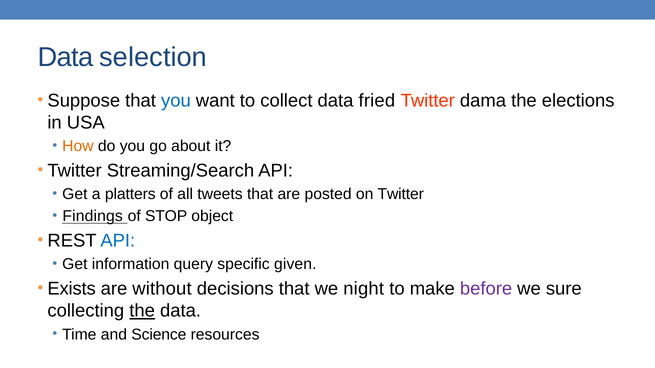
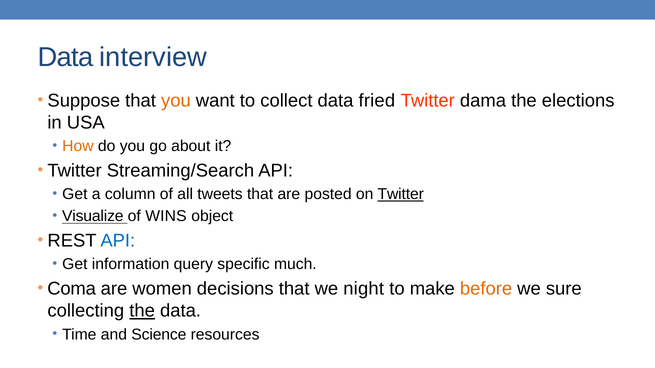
selection: selection -> interview
you at (176, 101) colour: blue -> orange
platters: platters -> column
Twitter at (401, 194) underline: none -> present
Findings: Findings -> Visualize
STOP: STOP -> WINS
given: given -> much
Exists: Exists -> Coma
without: without -> women
before colour: purple -> orange
